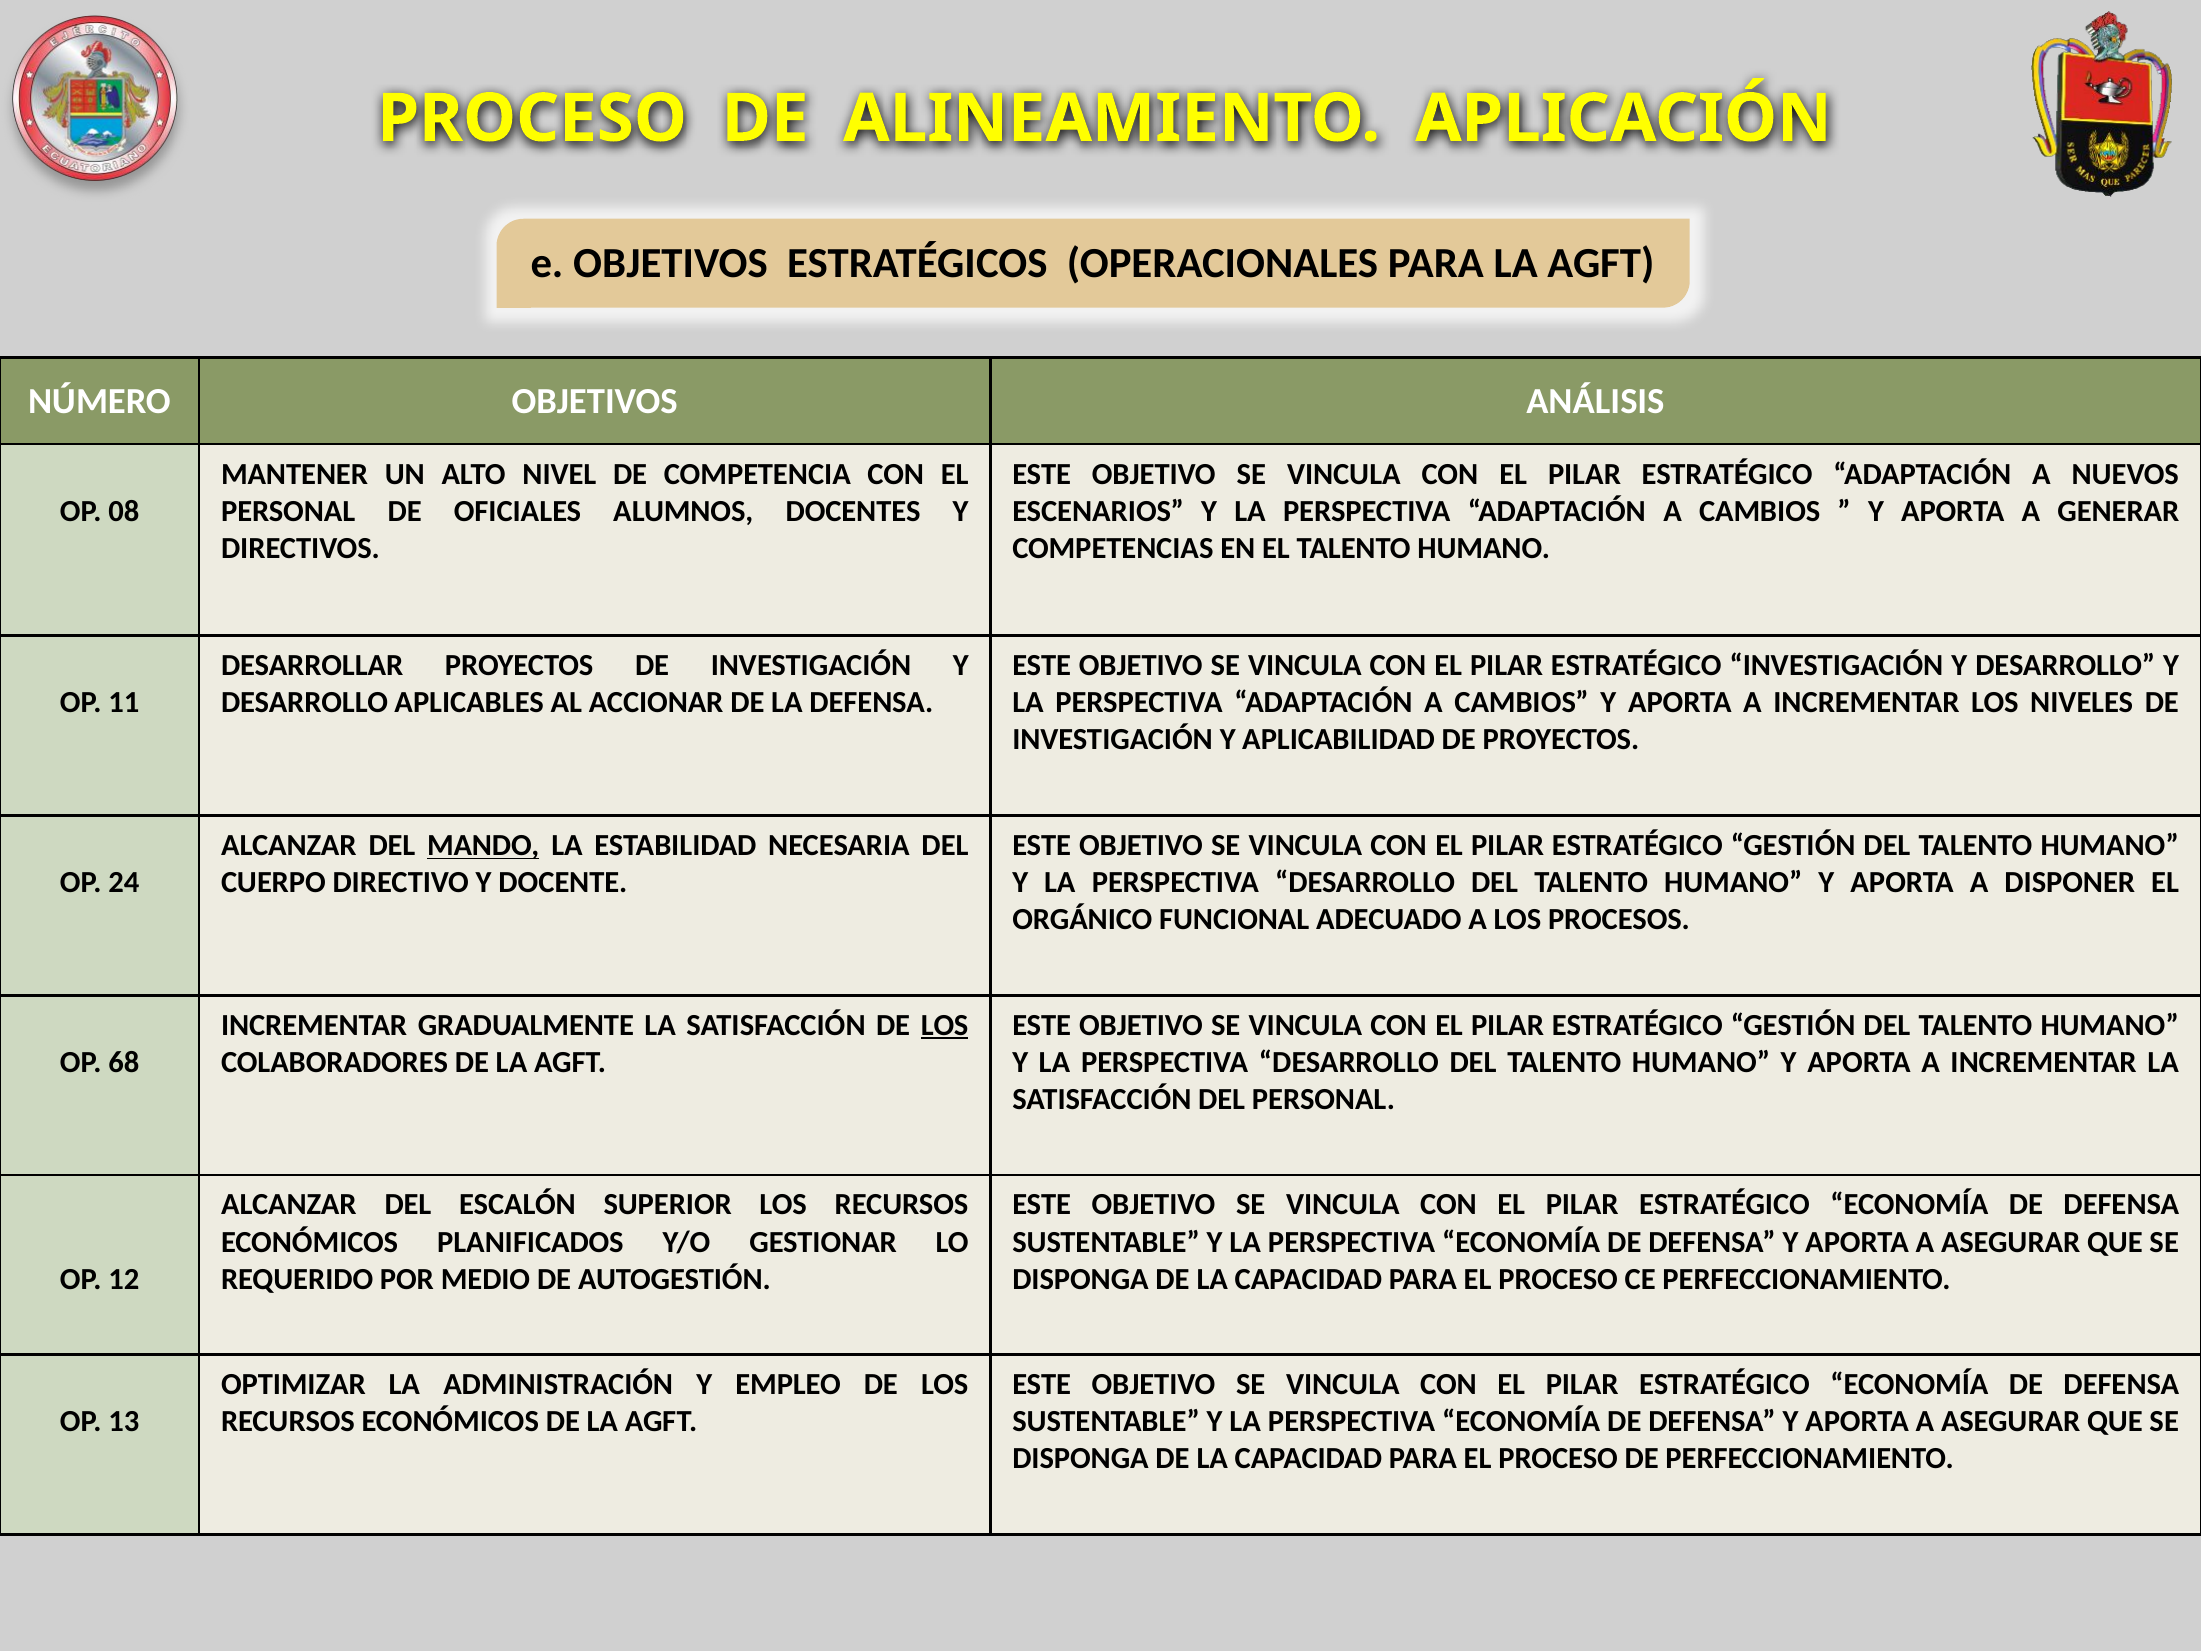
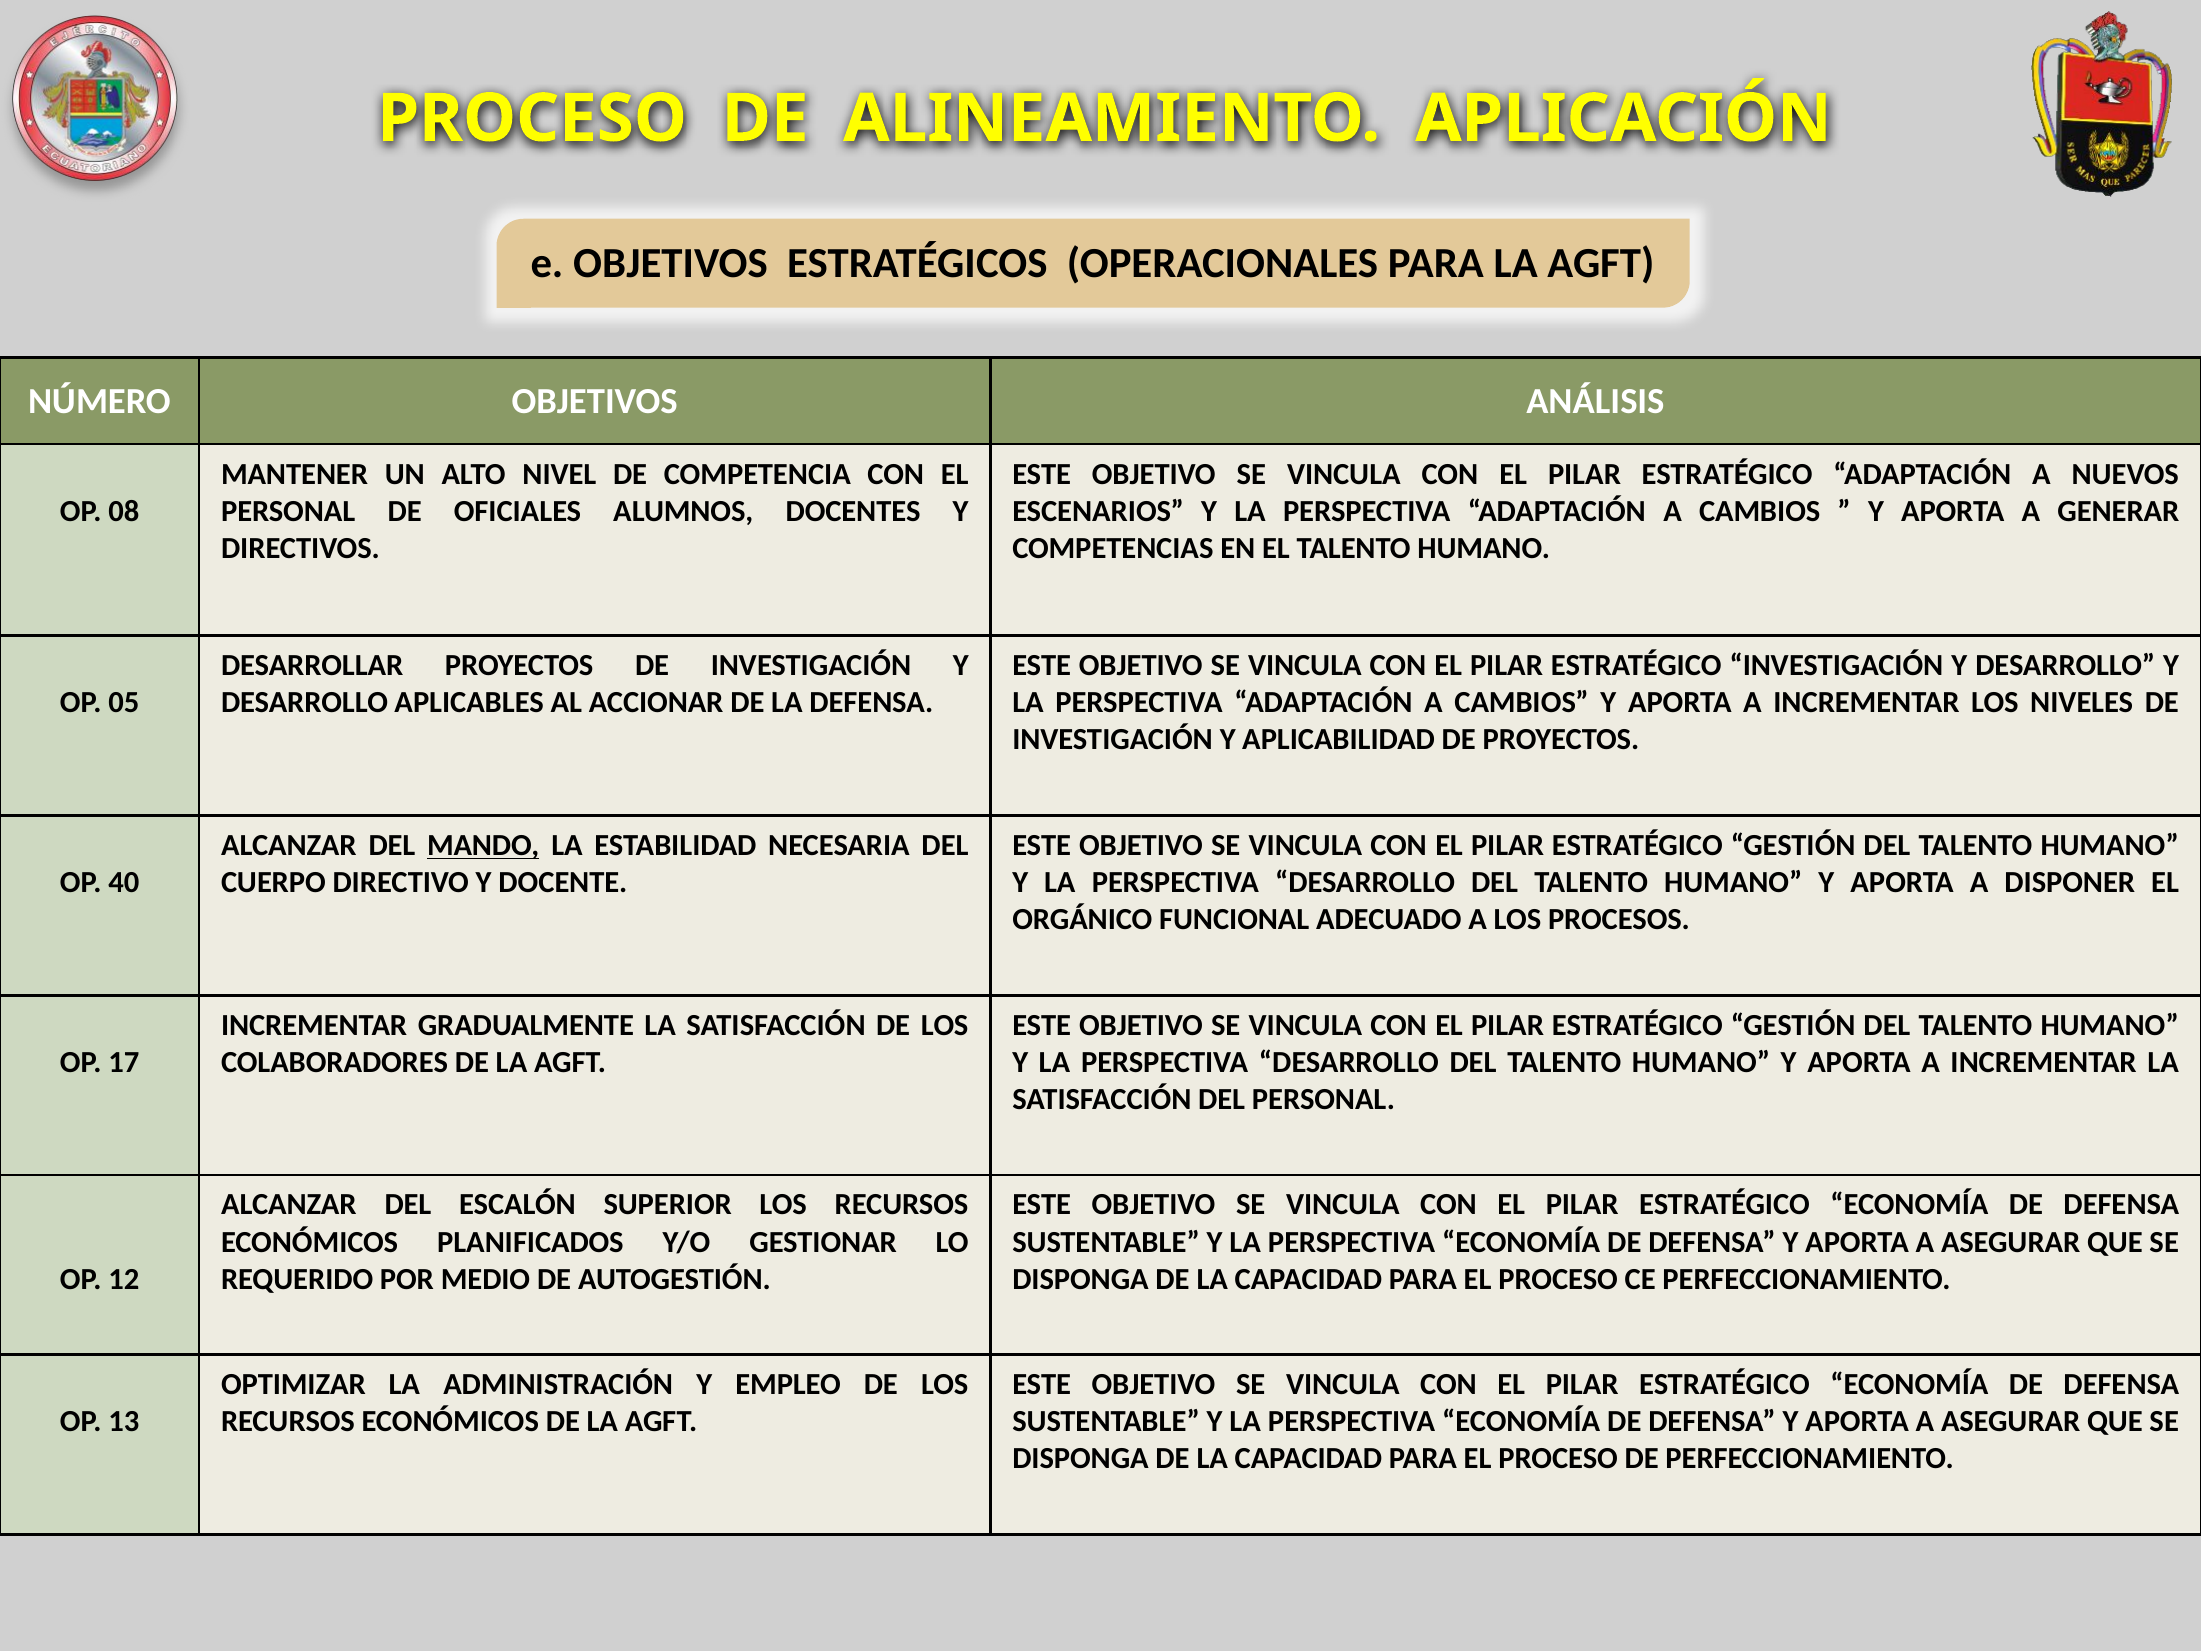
11: 11 -> 05
24: 24 -> 40
LOS at (945, 1025) underline: present -> none
68: 68 -> 17
